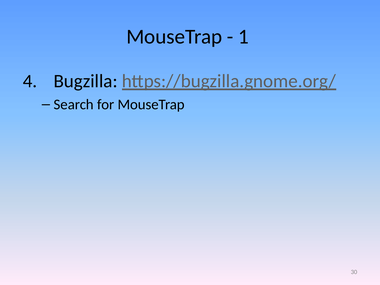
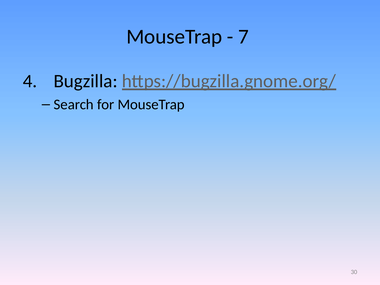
1: 1 -> 7
